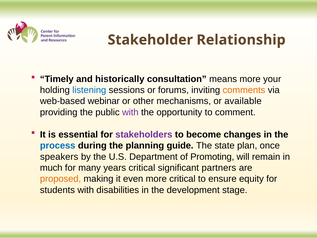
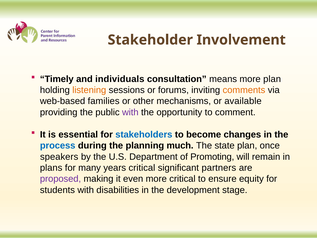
Relationship: Relationship -> Involvement
historically: historically -> individuals
more your: your -> plan
listening colour: blue -> orange
webinar: webinar -> families
stakeholders colour: purple -> blue
guide: guide -> much
much: much -> plans
proposed colour: orange -> purple
